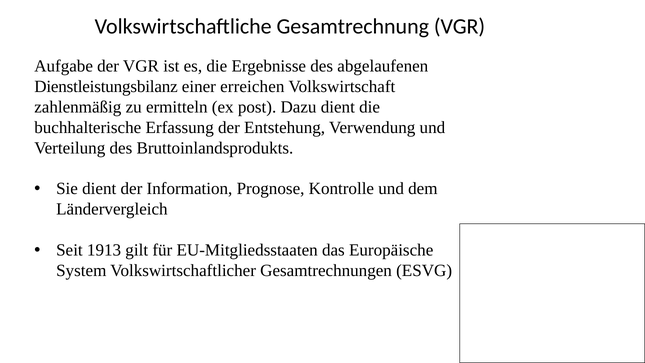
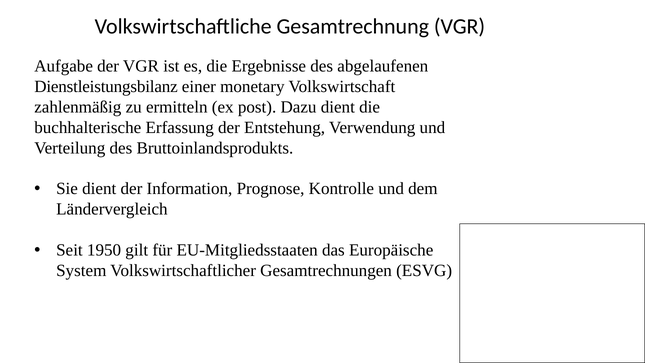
erreichen: erreichen -> monetary
1913: 1913 -> 1950
